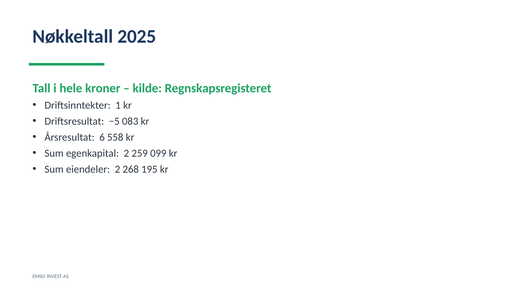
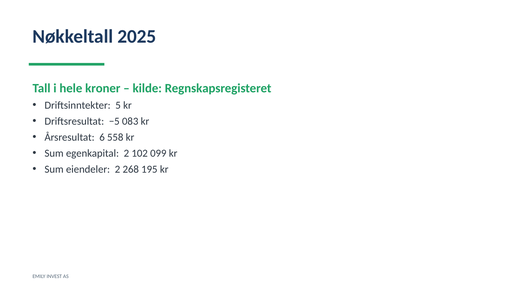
1: 1 -> 5
259: 259 -> 102
